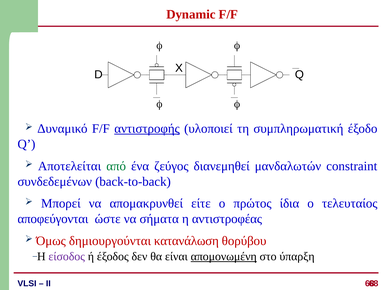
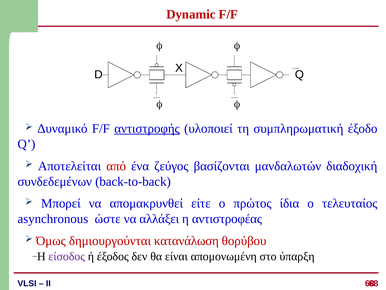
από colour: green -> red
διανεμηθεί: διανεμηθεί -> βασίζονται
constraint: constraint -> διαδοχική
αποφεύγονται: αποφεύγονται -> asynchronous
σήματα: σήματα -> αλλάξει
απομονωμένη underline: present -> none
